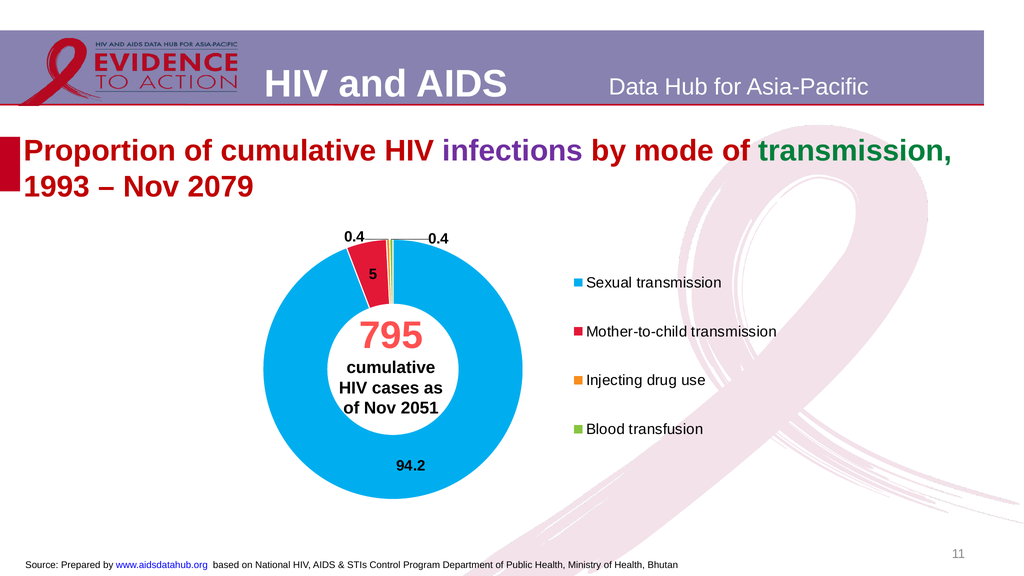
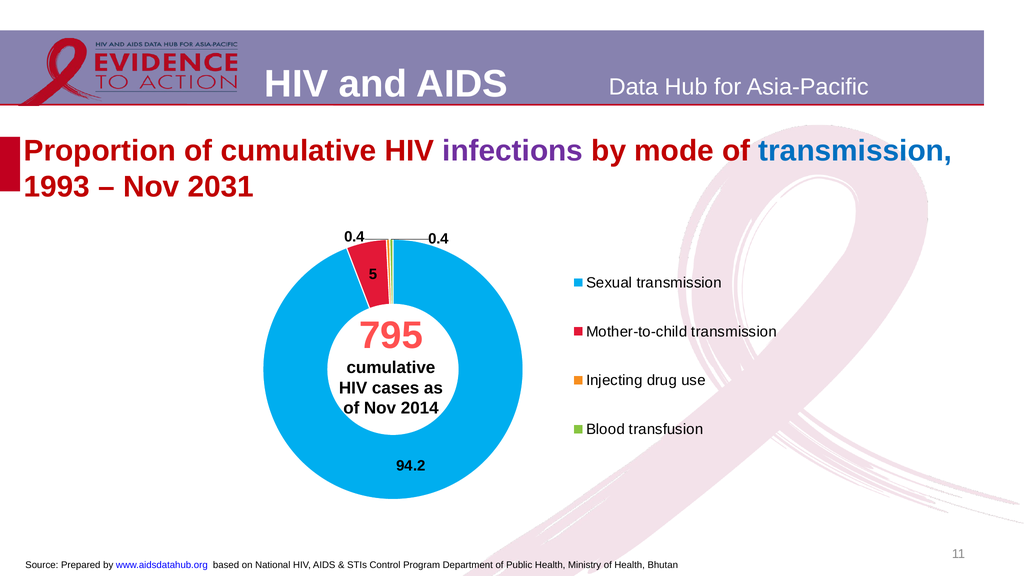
transmission at (855, 151) colour: green -> blue
2079: 2079 -> 2031
2051: 2051 -> 2014
